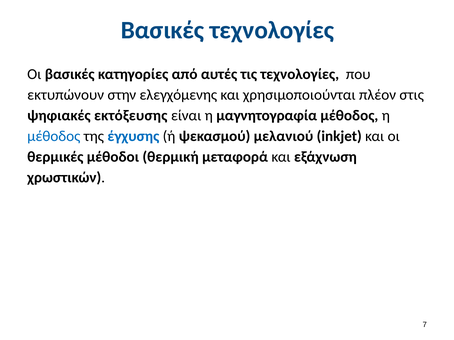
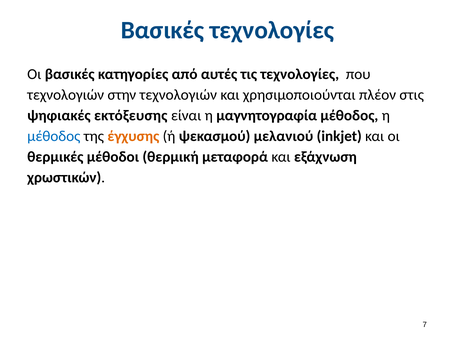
εκτυπώνουν at (66, 95): εκτυπώνουν -> τεχνολογιών
στην ελεγχόμενης: ελεγχόμενης -> τεχνολογιών
έγχυσης colour: blue -> orange
